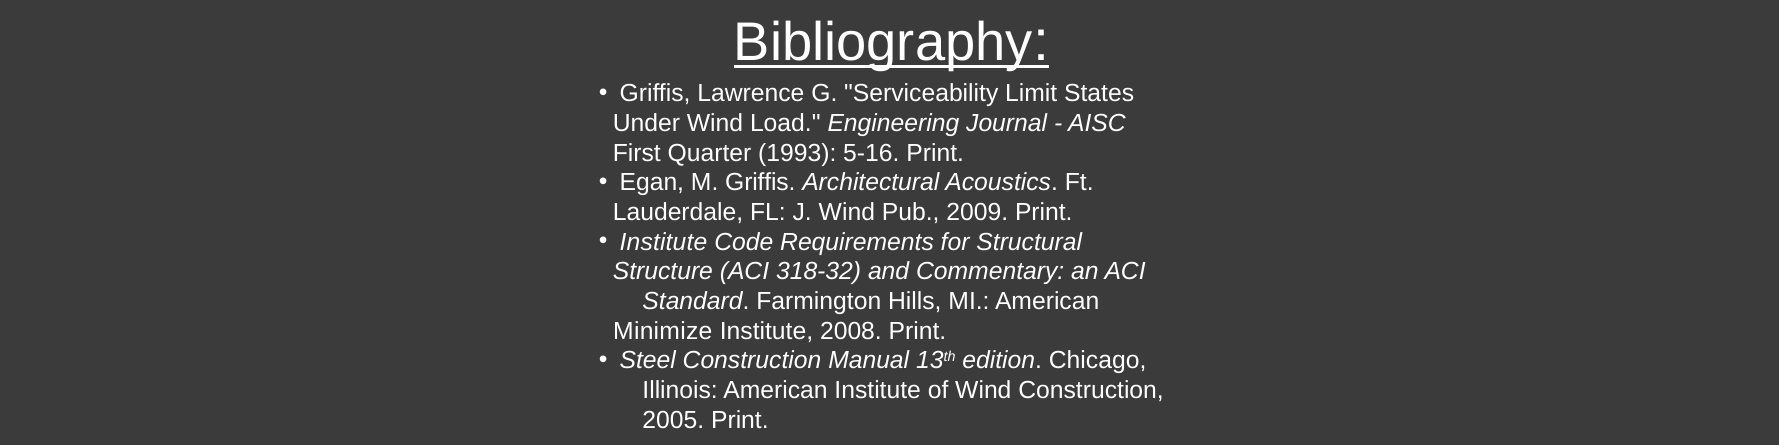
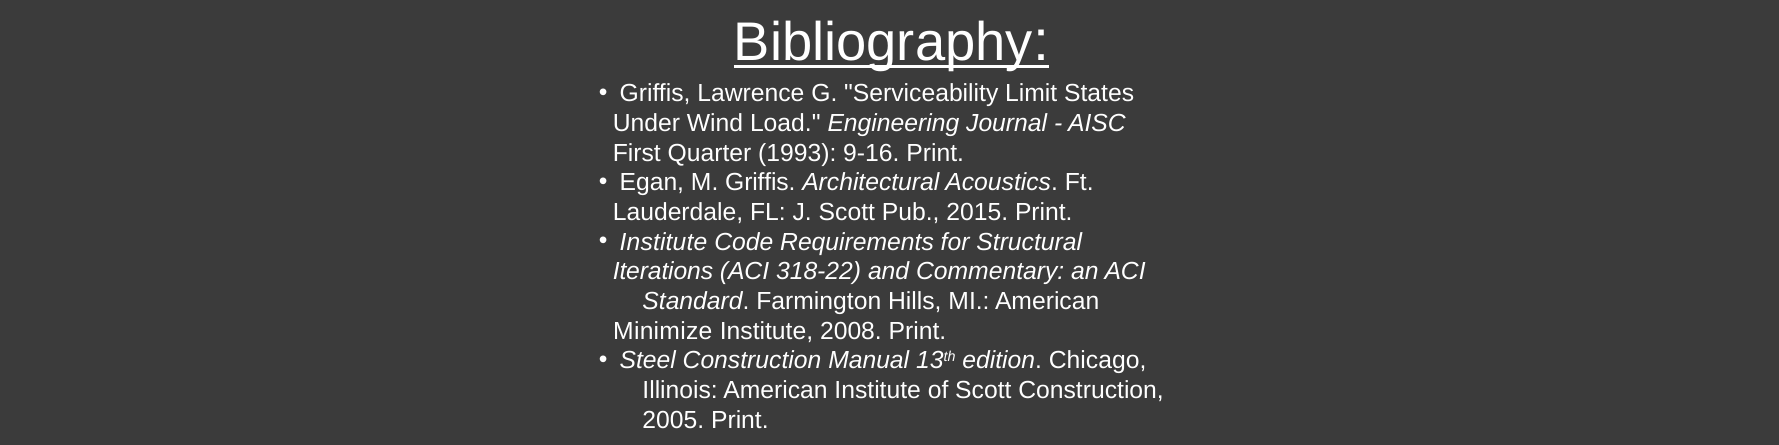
5-16: 5-16 -> 9-16
J Wind: Wind -> Scott
2009: 2009 -> 2015
Structure: Structure -> Iterations
318-32: 318-32 -> 318-22
of Wind: Wind -> Scott
